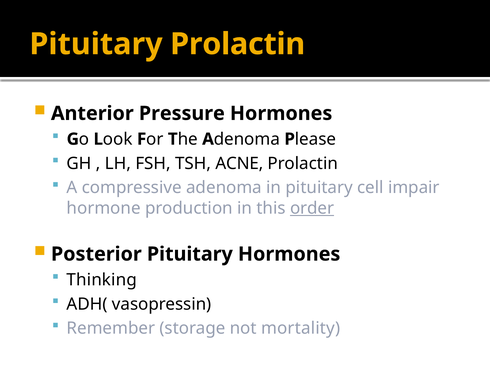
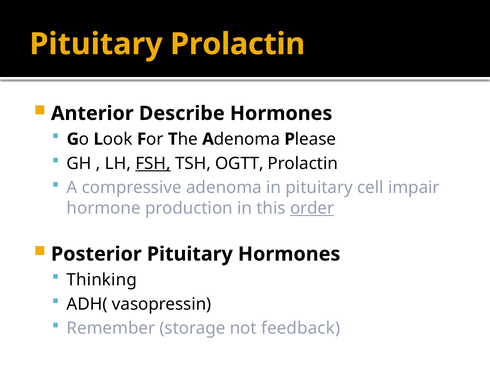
Pressure: Pressure -> Describe
FSH underline: none -> present
ACNE: ACNE -> OGTT
mortality: mortality -> feedback
